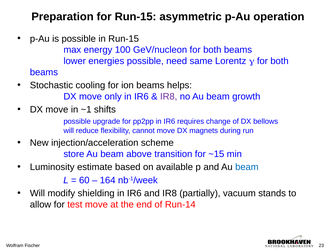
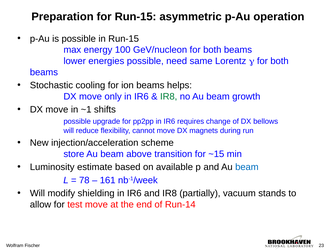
IR8 at (169, 97) colour: purple -> green
60: 60 -> 78
164: 164 -> 161
